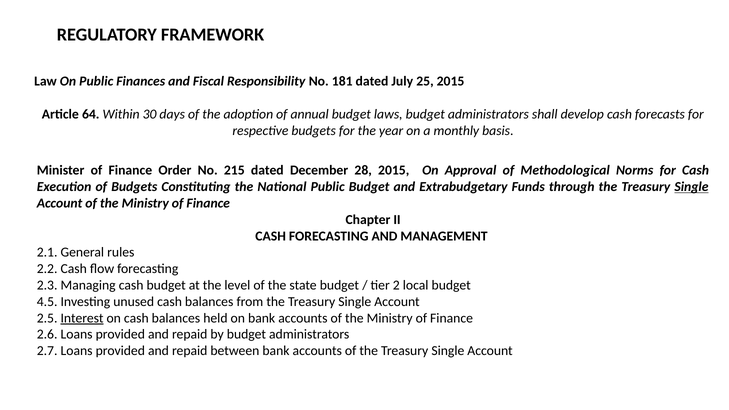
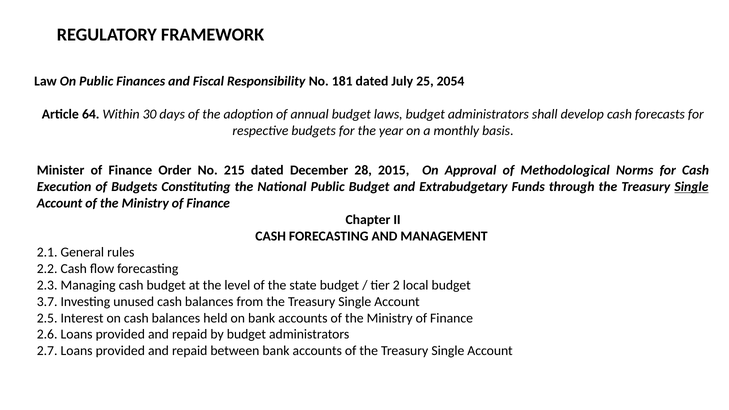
25 2015: 2015 -> 2054
4.5: 4.5 -> 3.7
Interest underline: present -> none
